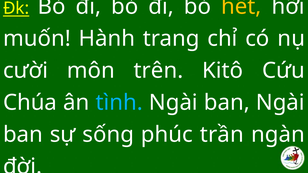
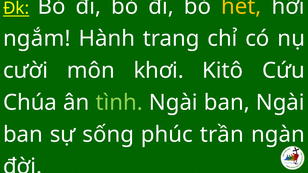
muốn: muốn -> ngắm
trên: trên -> khơi
tình colour: light blue -> light green
